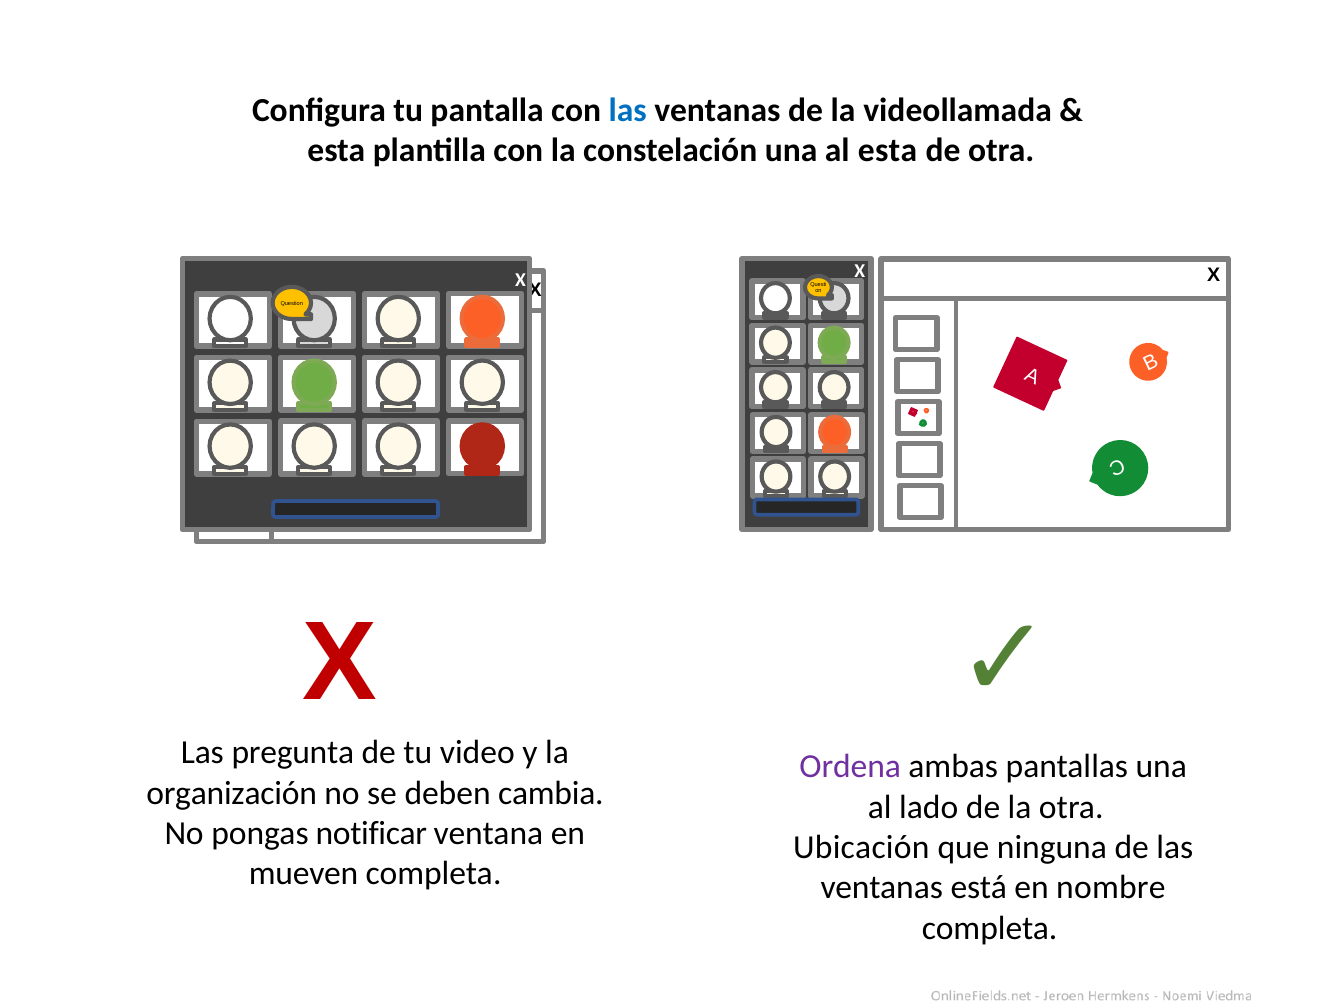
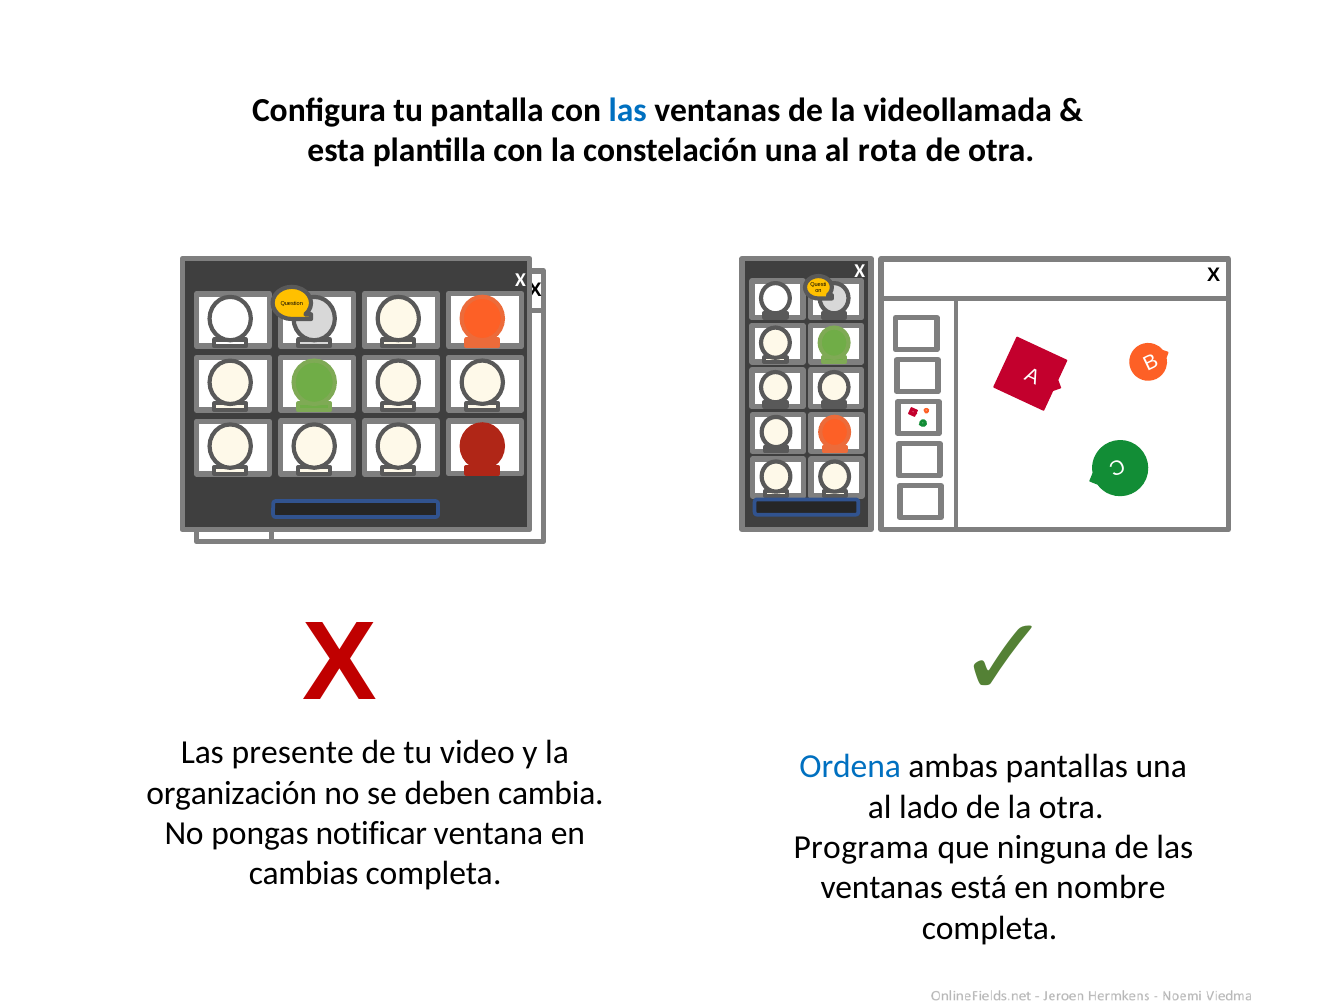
al esta: esta -> rota
pregunta: pregunta -> presente
Ordena colour: purple -> blue
Ubicación: Ubicación -> Programa
mueven: mueven -> cambias
